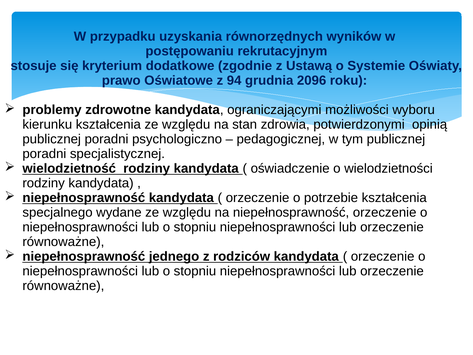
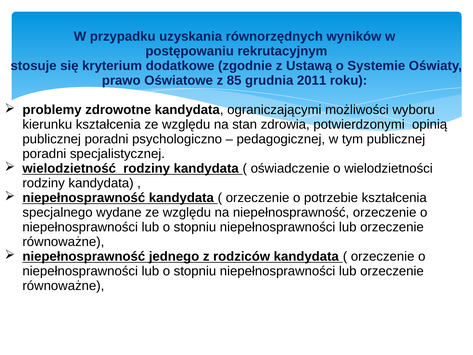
94: 94 -> 85
2096: 2096 -> 2011
